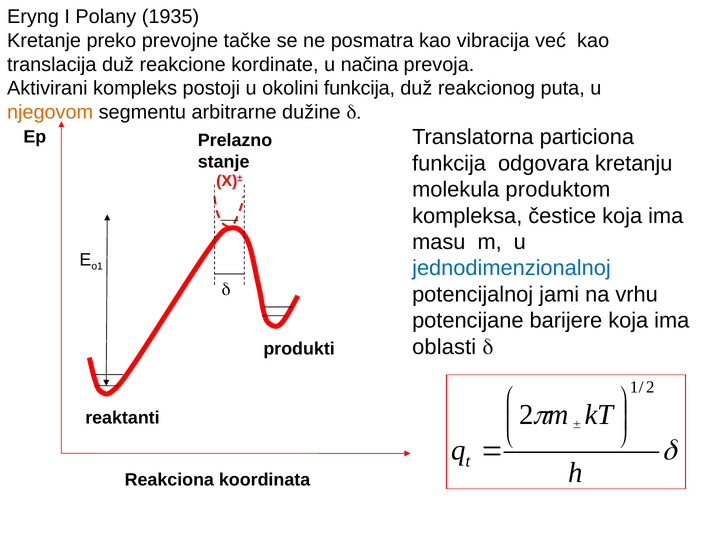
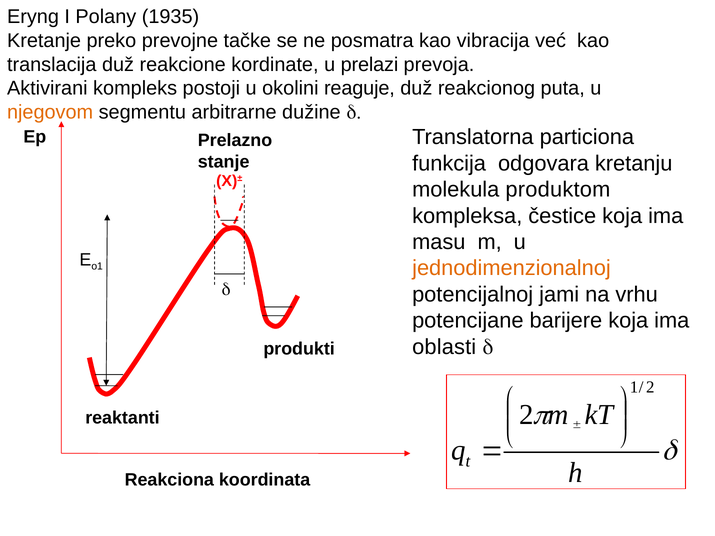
načina: načina -> prelazi
okolini funkcija: funkcija -> reaguje
jednodimenzionalnoj colour: blue -> orange
